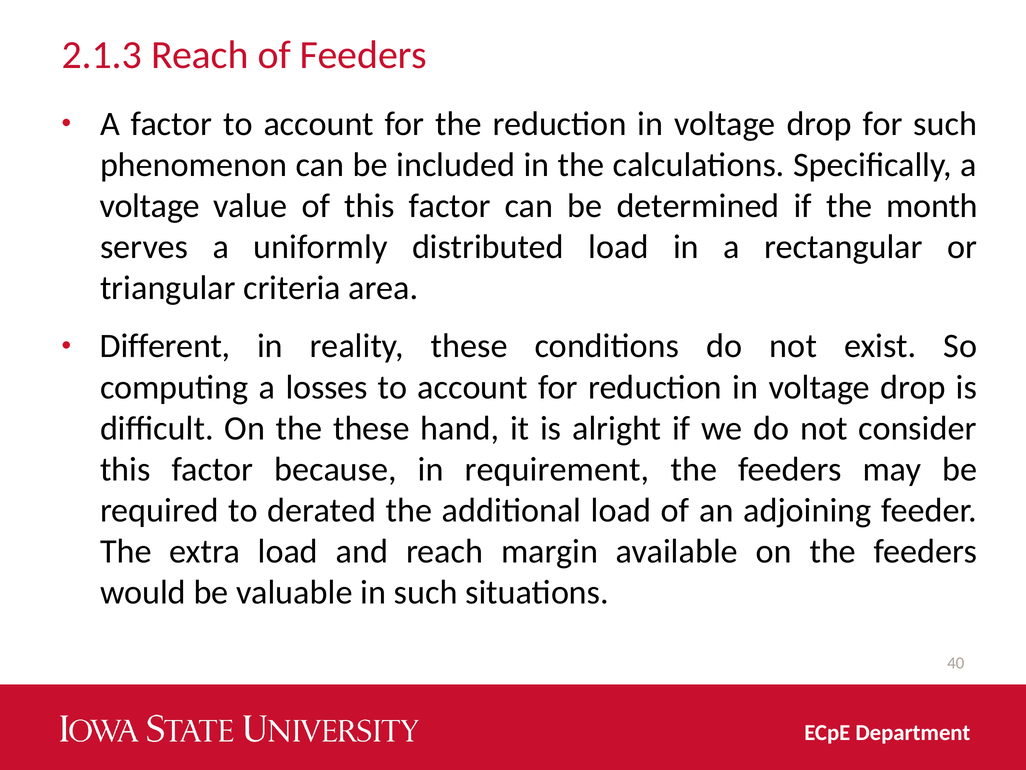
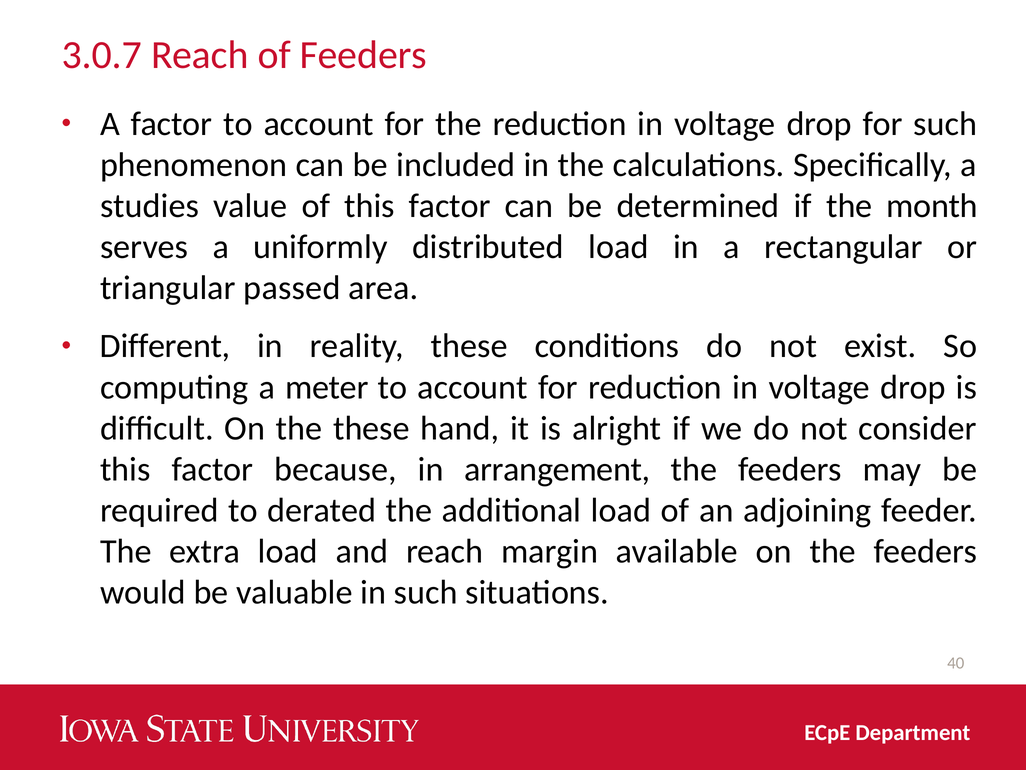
2.1.3: 2.1.3 -> 3.0.7
voltage at (150, 206): voltage -> studies
criteria: criteria -> passed
losses: losses -> meter
requirement: requirement -> arrangement
